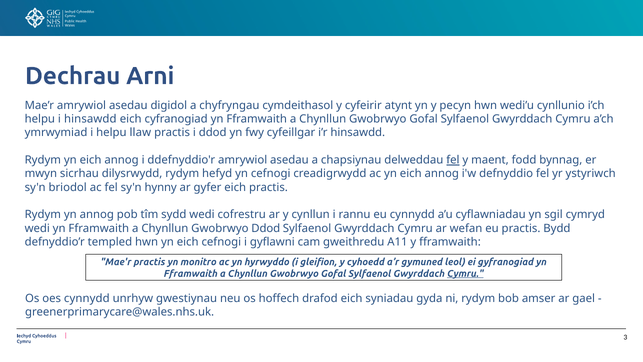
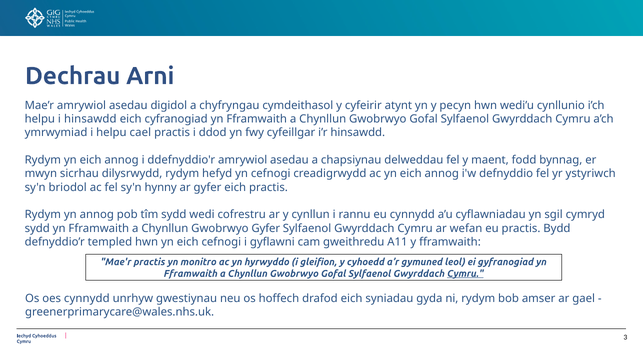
llaw: llaw -> cael
fel at (453, 160) underline: present -> none
wedi at (37, 228): wedi -> sydd
Gwobrwyo Ddod: Ddod -> Gyfer
